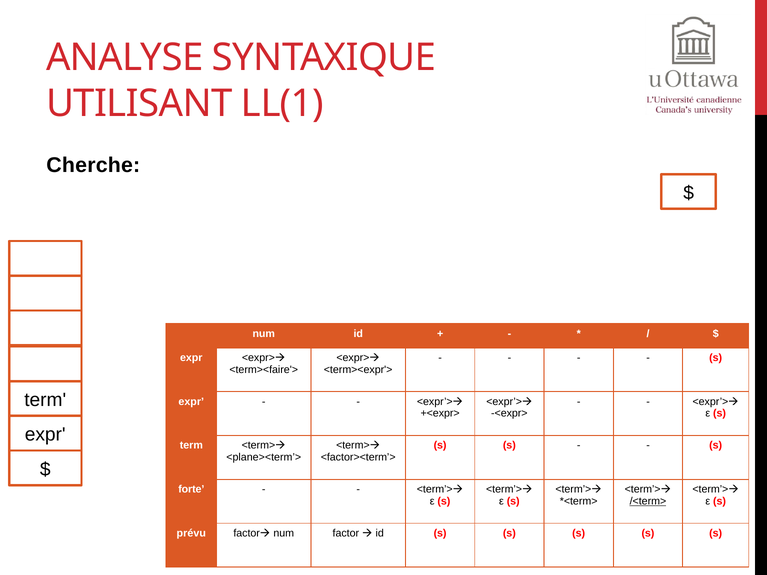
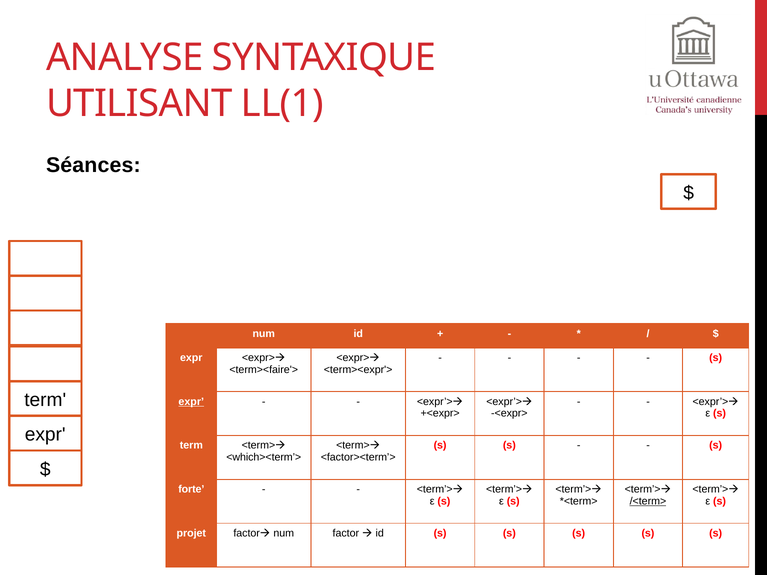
Cherche: Cherche -> Séances
expr at (191, 402) underline: none -> present
<plane><term’>: <plane><term’> -> <which><term’>
prévu: prévu -> projet
